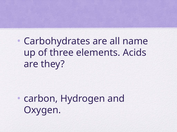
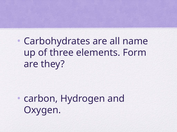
Acids: Acids -> Form
